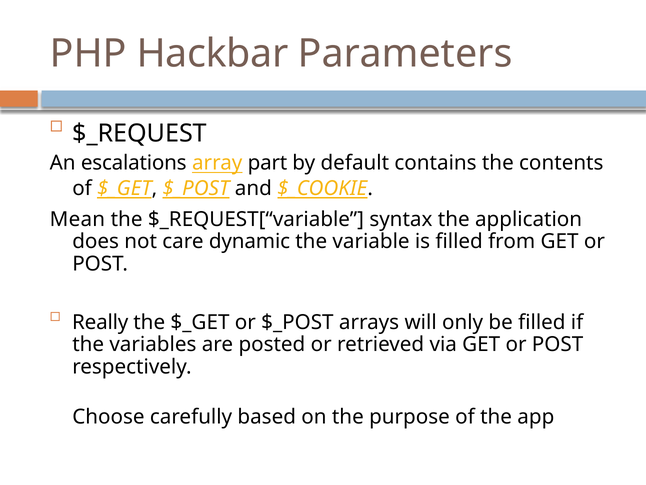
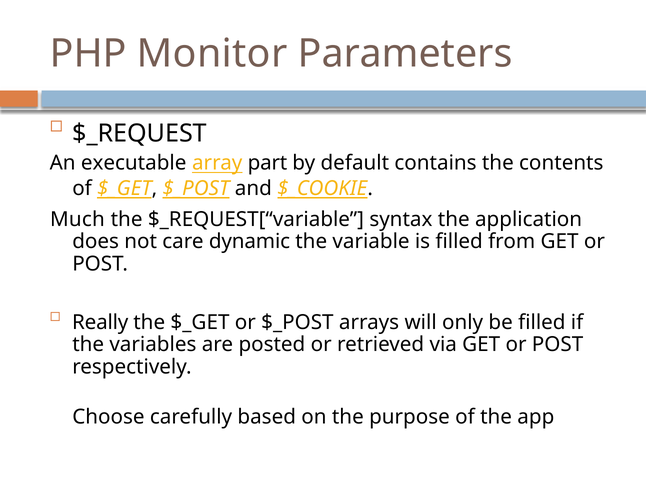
Hackbar: Hackbar -> Monitor
escalations: escalations -> executable
Mean: Mean -> Much
